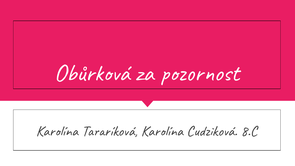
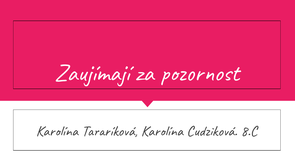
Obůrková: Obůrková -> Zaujímají
